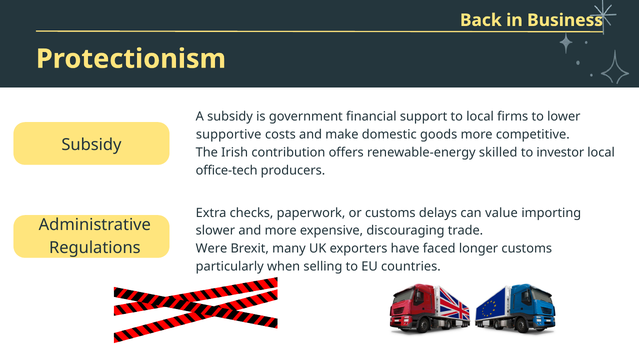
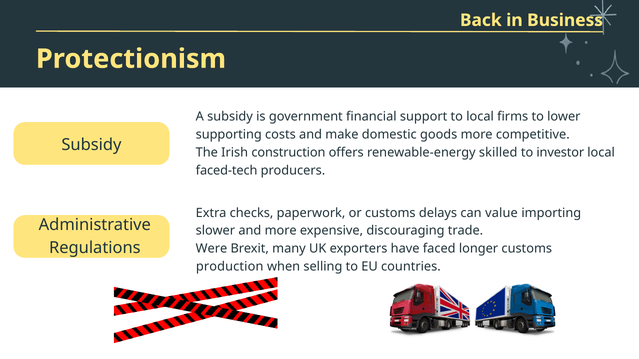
supportive: supportive -> supporting
contribution: contribution -> construction
office-tech: office-tech -> faced-tech
particularly: particularly -> production
